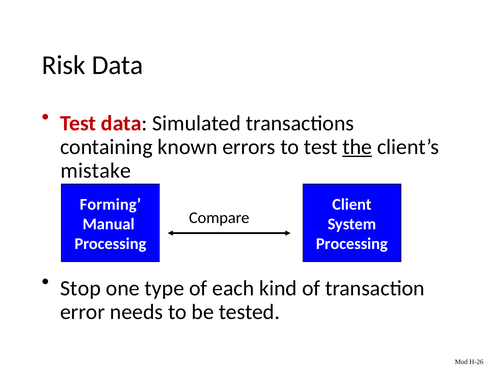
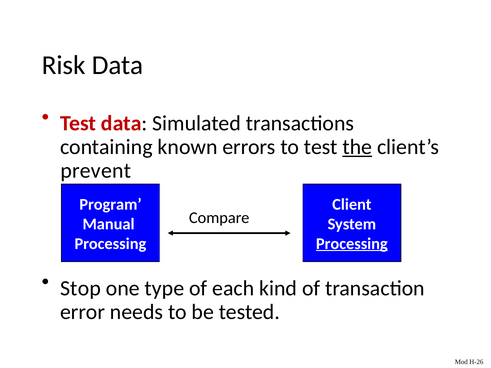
mistake: mistake -> prevent
Forming: Forming -> Program
Processing at (352, 244) underline: none -> present
